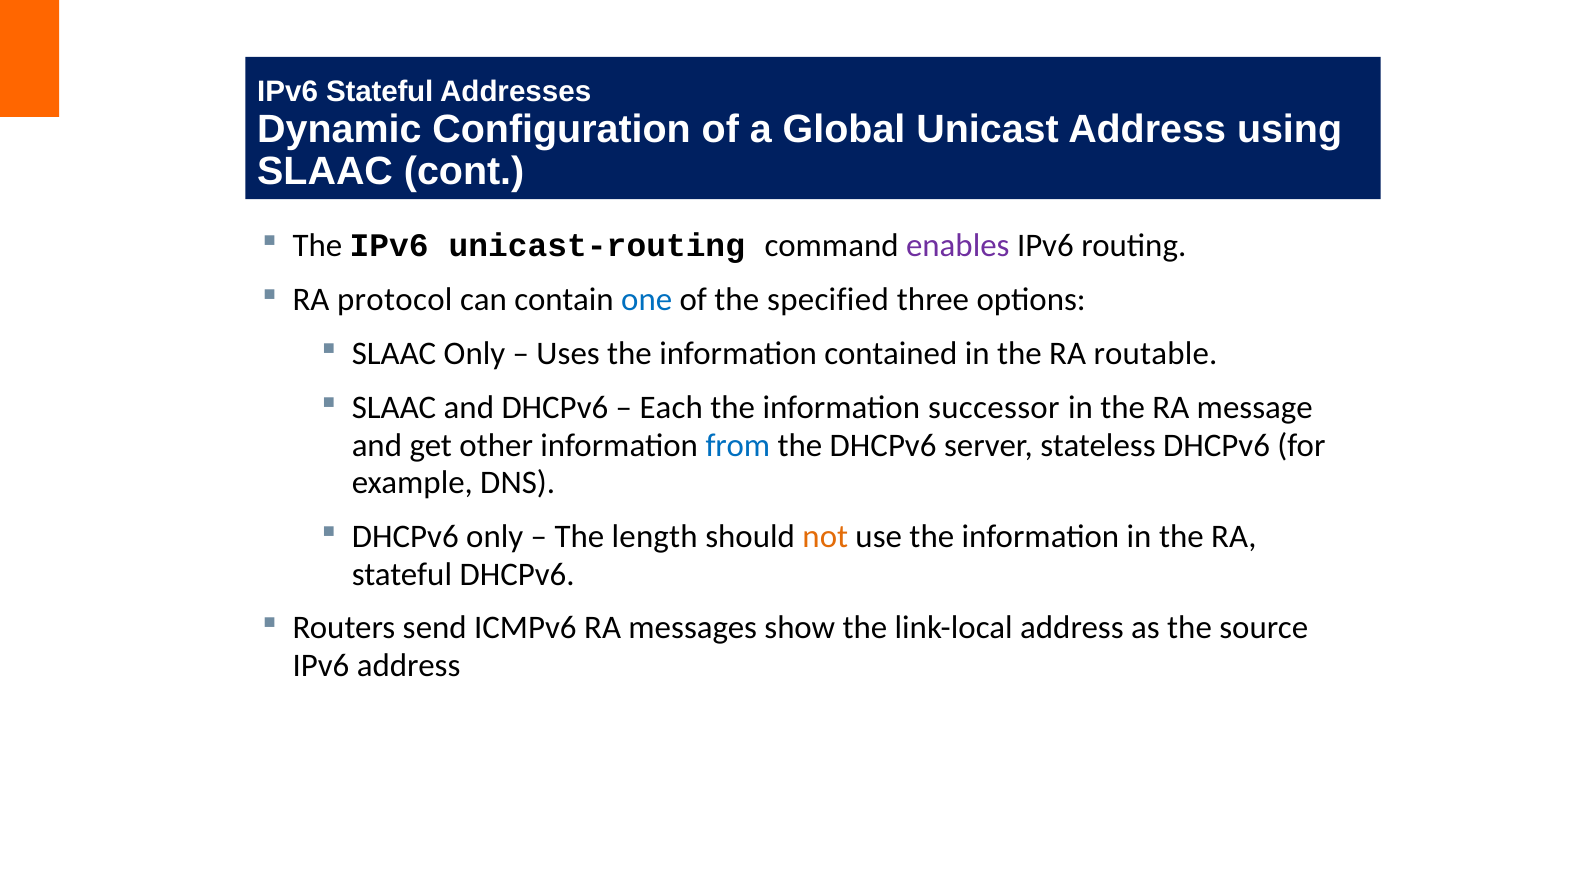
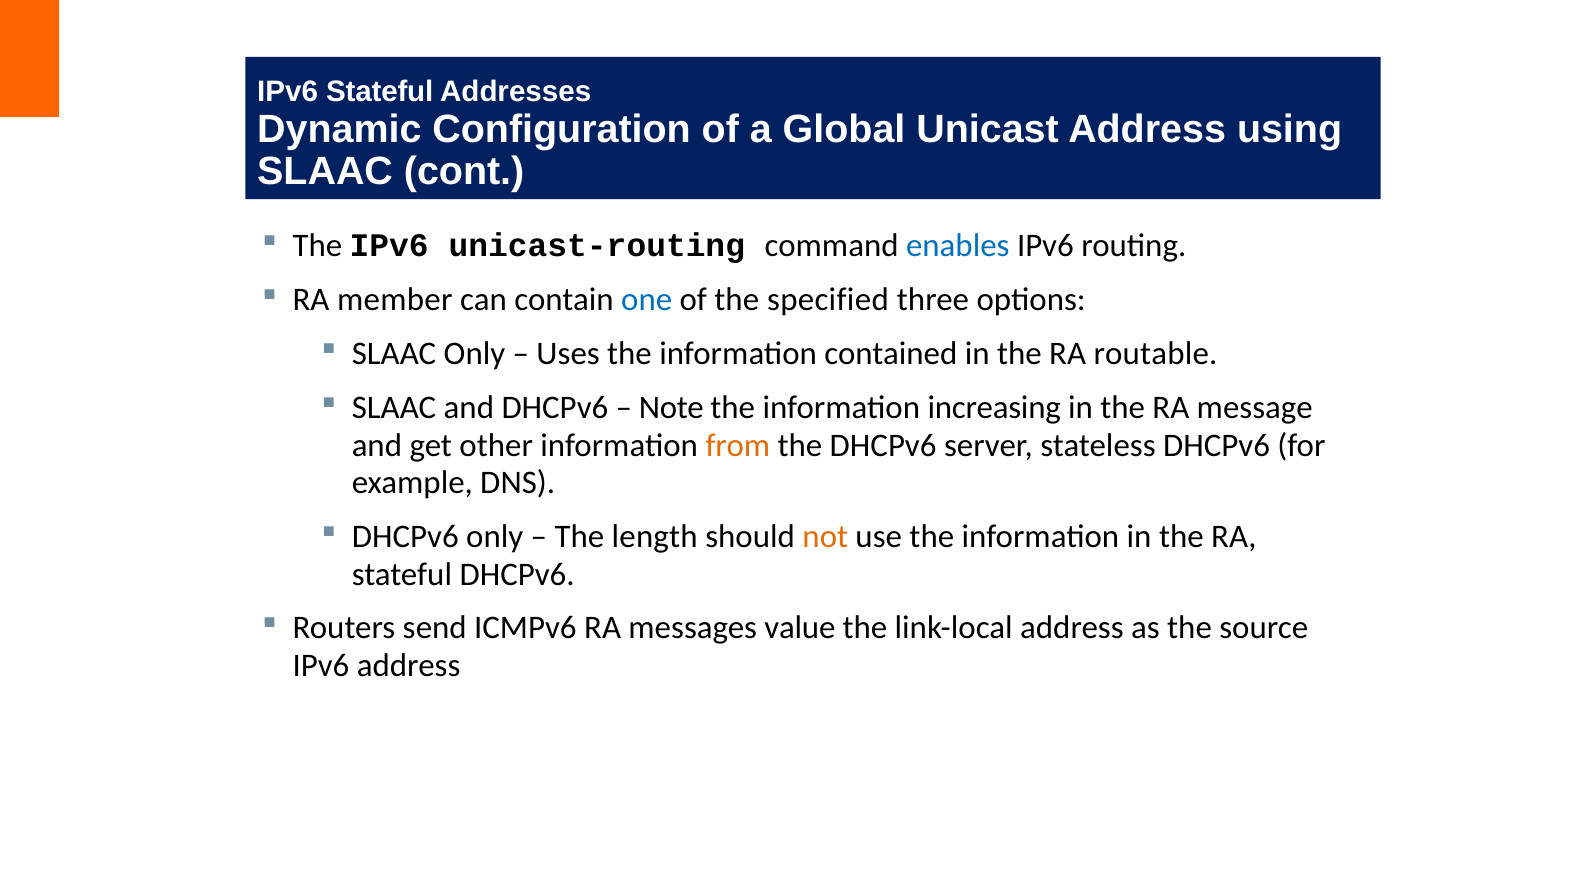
enables colour: purple -> blue
protocol: protocol -> member
Each: Each -> Note
successor: successor -> increasing
from colour: blue -> orange
show: show -> value
